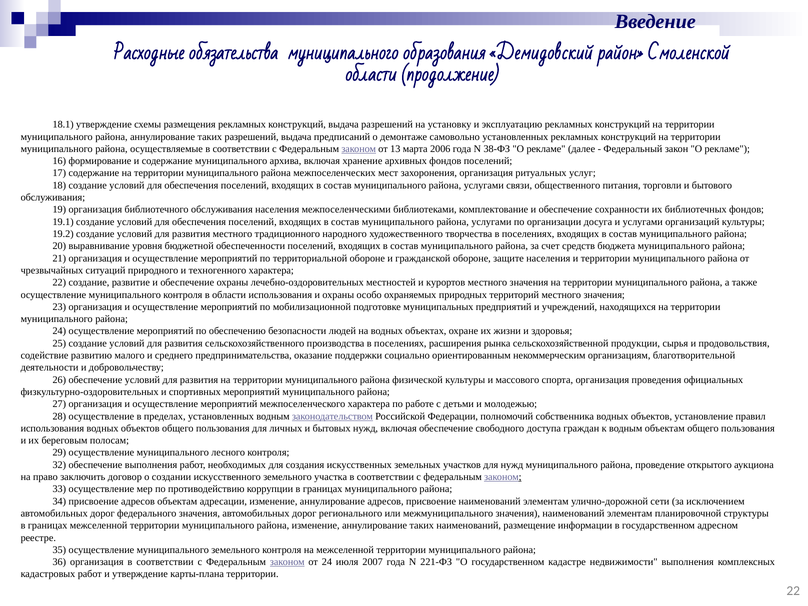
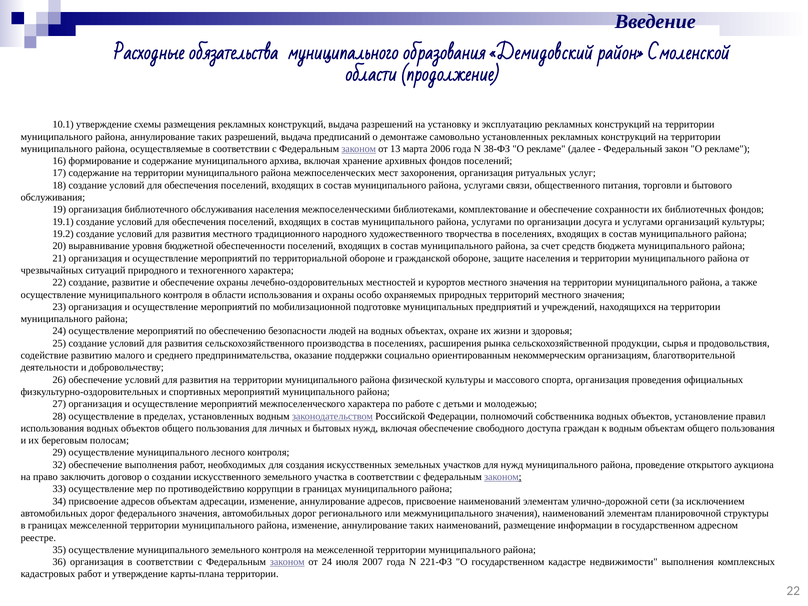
18.1: 18.1 -> 10.1
